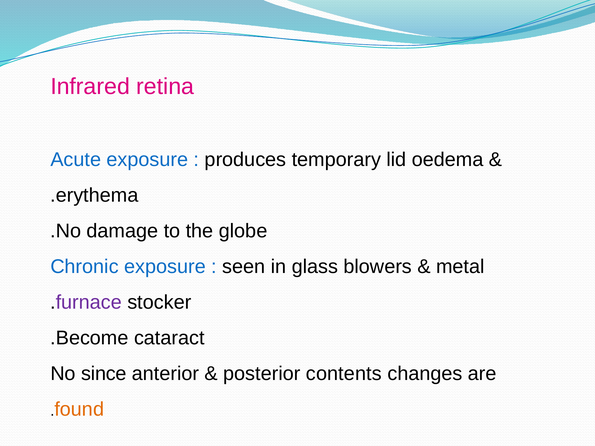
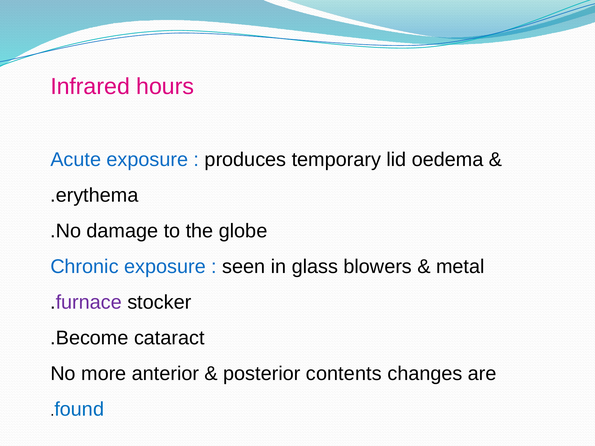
retina: retina -> hours
since: since -> more
found colour: orange -> blue
